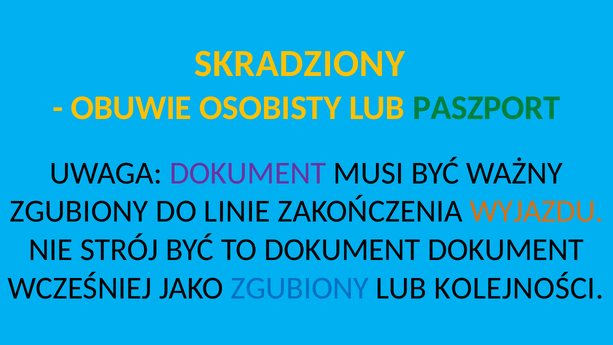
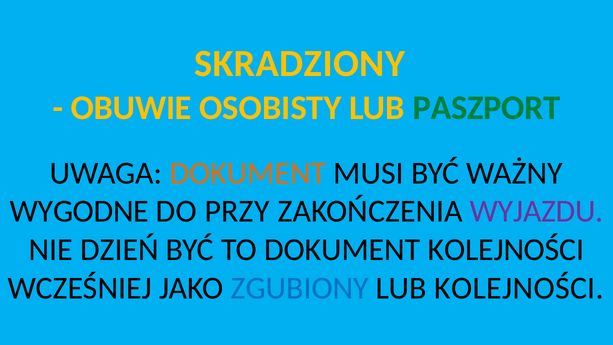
DOKUMENT at (248, 173) colour: purple -> orange
ZGUBIONY at (79, 211): ZGUBIONY -> WYGODNE
LINIE: LINIE -> PRZY
WYJAZDU colour: orange -> purple
STRÓJ: STRÓJ -> DZIEŃ
DOKUMENT DOKUMENT: DOKUMENT -> KOLEJNOŚCI
